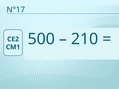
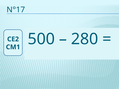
210: 210 -> 280
